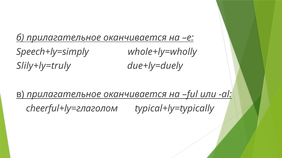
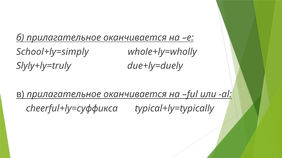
Speech+ly=simply: Speech+ly=simply -> School+ly=simply
Slily+ly=truly: Slily+ly=truly -> Slyly+ly=truly
cheerful+ly=глаголом: cheerful+ly=глаголом -> cheerful+ly=суффикса
